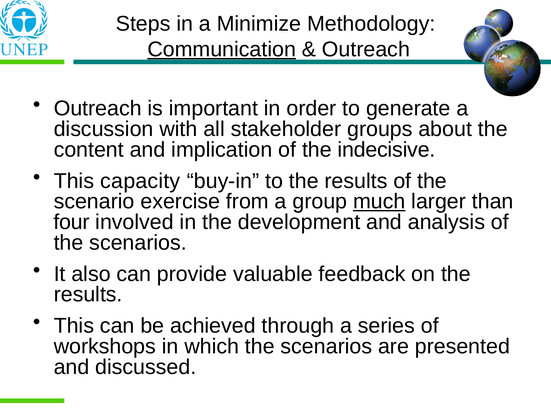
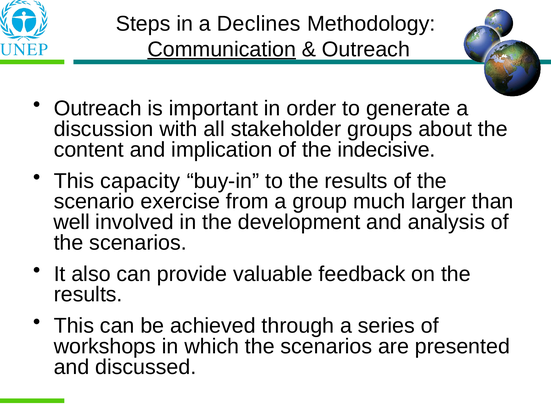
Minimize: Minimize -> Declines
much underline: present -> none
four: four -> well
